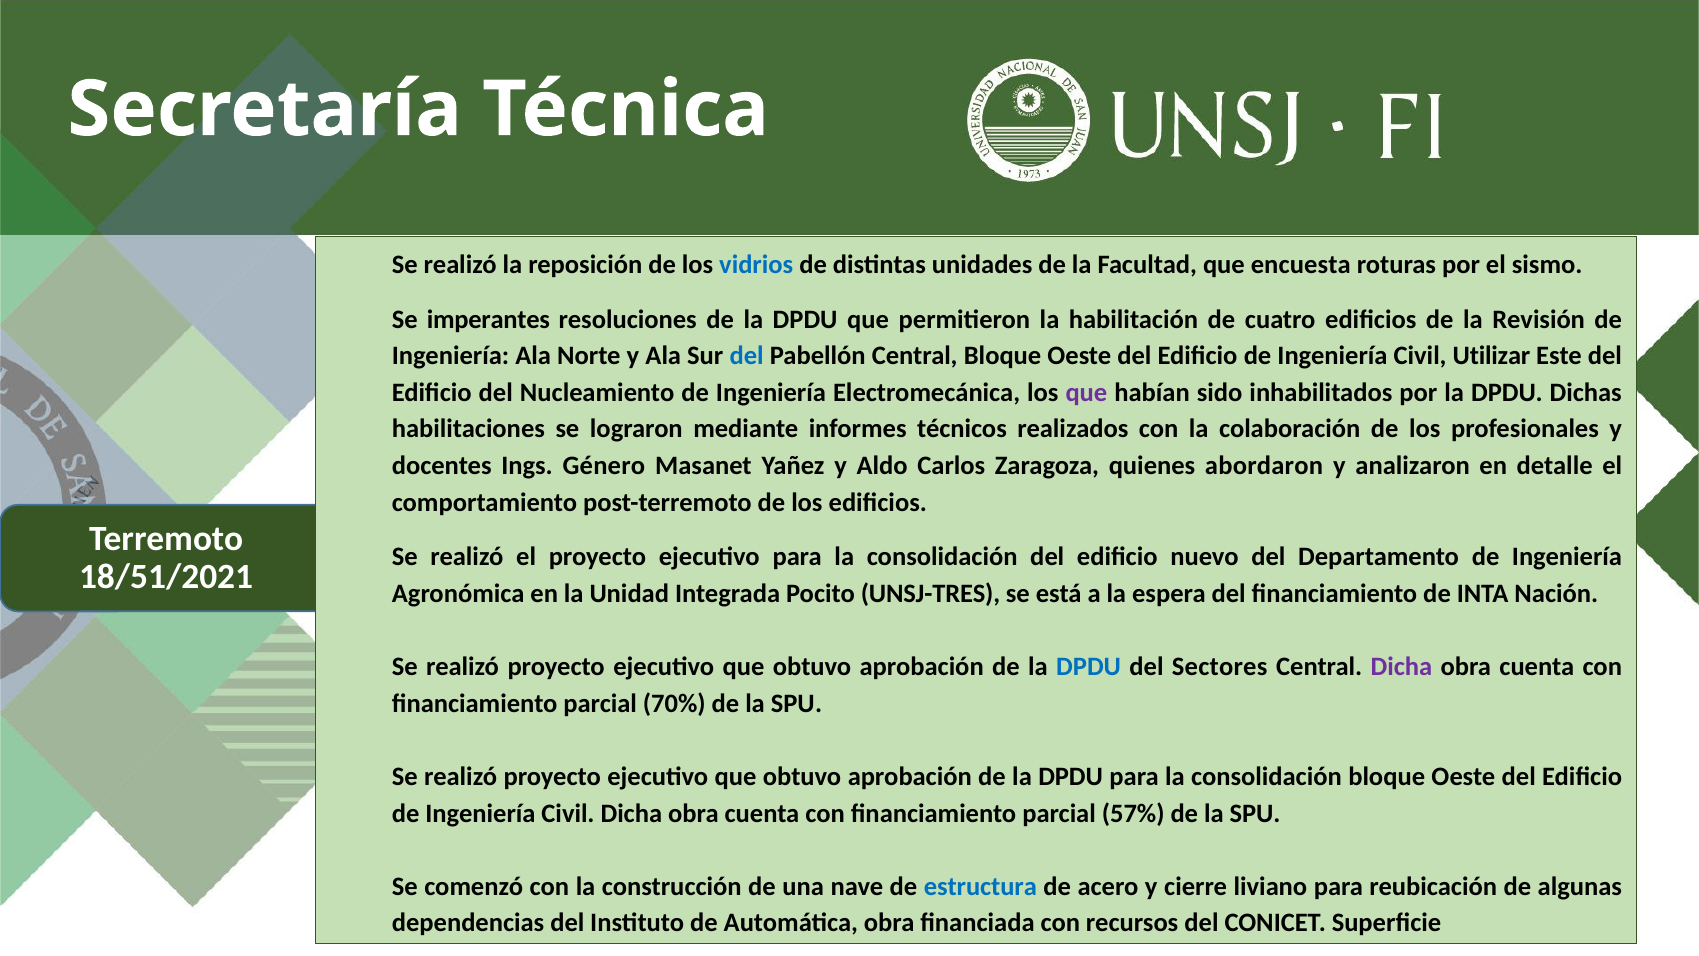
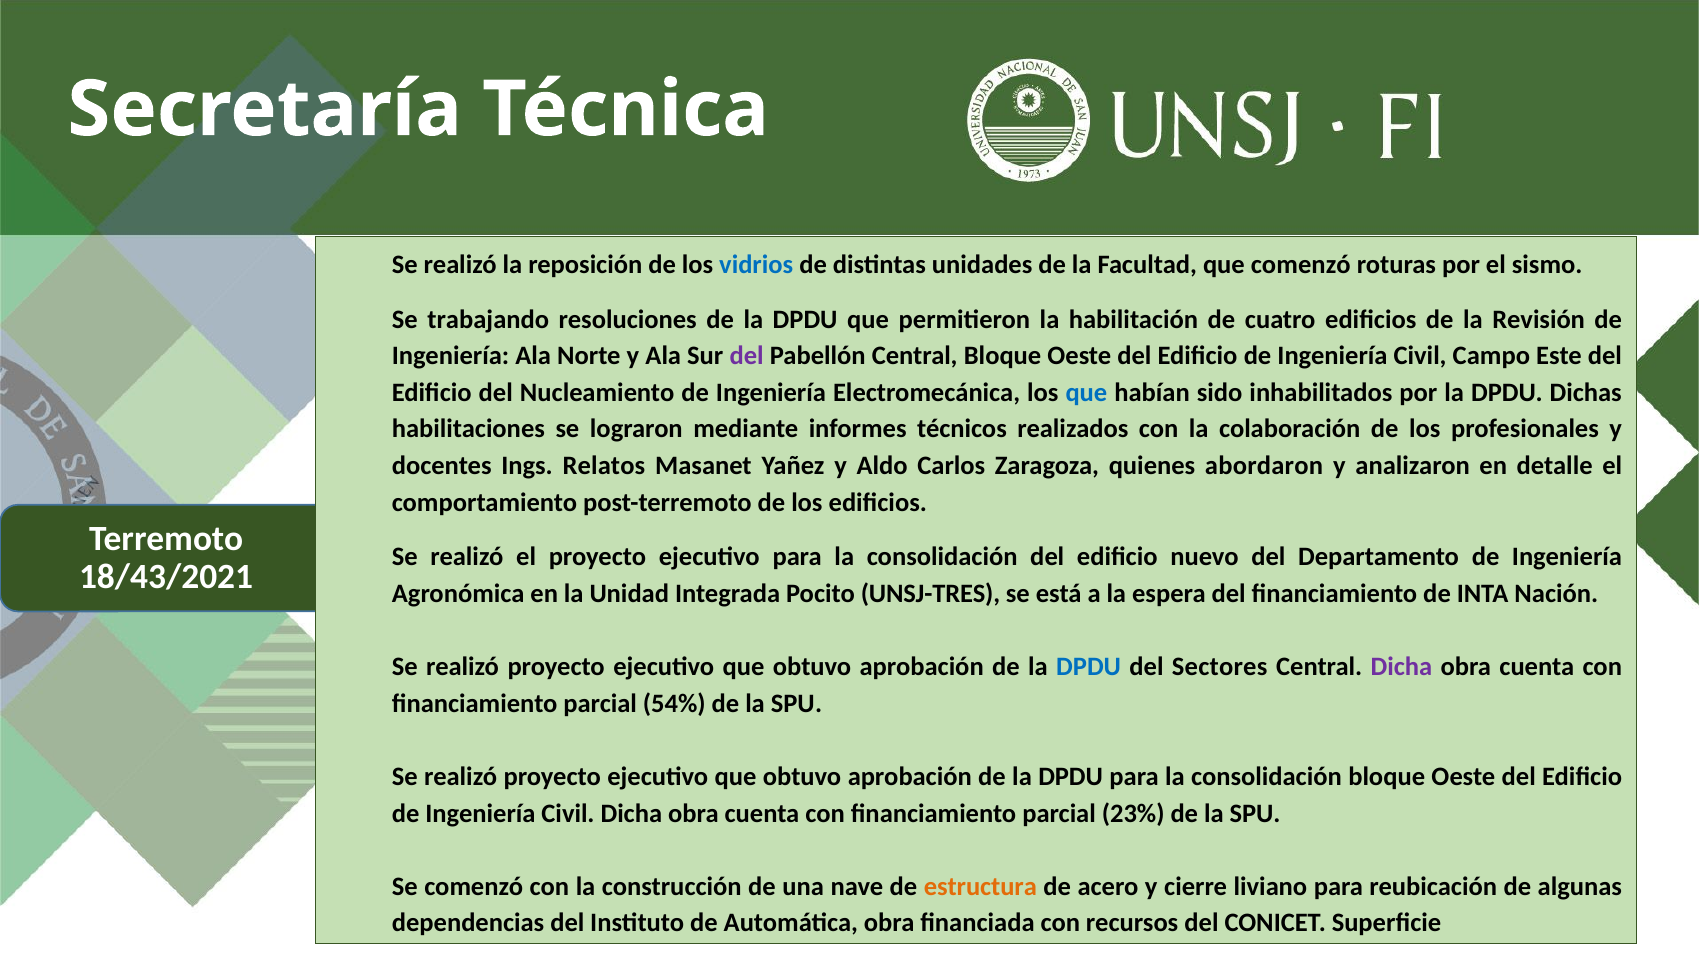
que encuesta: encuesta -> comenzó
imperantes: imperantes -> trabajando
del at (747, 356) colour: blue -> purple
Utilizar: Utilizar -> Campo
que at (1086, 392) colour: purple -> blue
Género: Género -> Relatos
18/51/2021: 18/51/2021 -> 18/43/2021
70%: 70% -> 54%
57%: 57% -> 23%
estructura colour: blue -> orange
